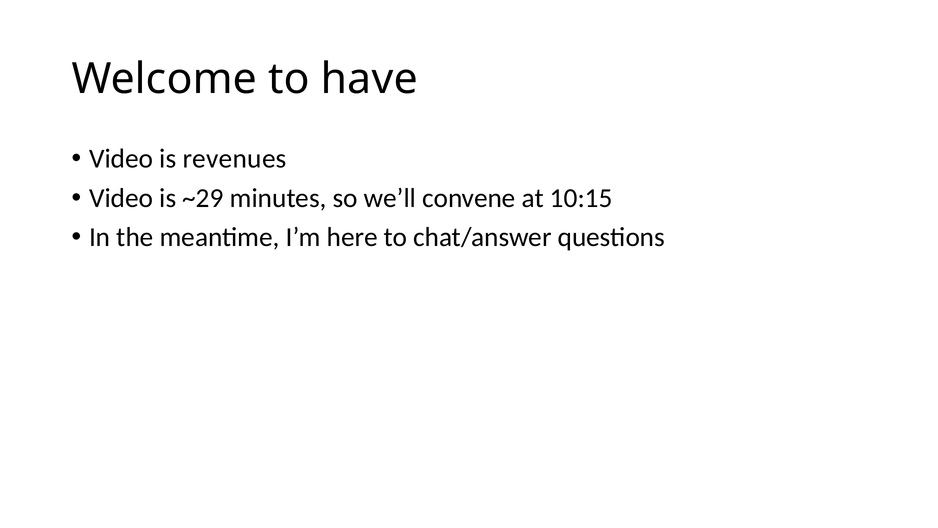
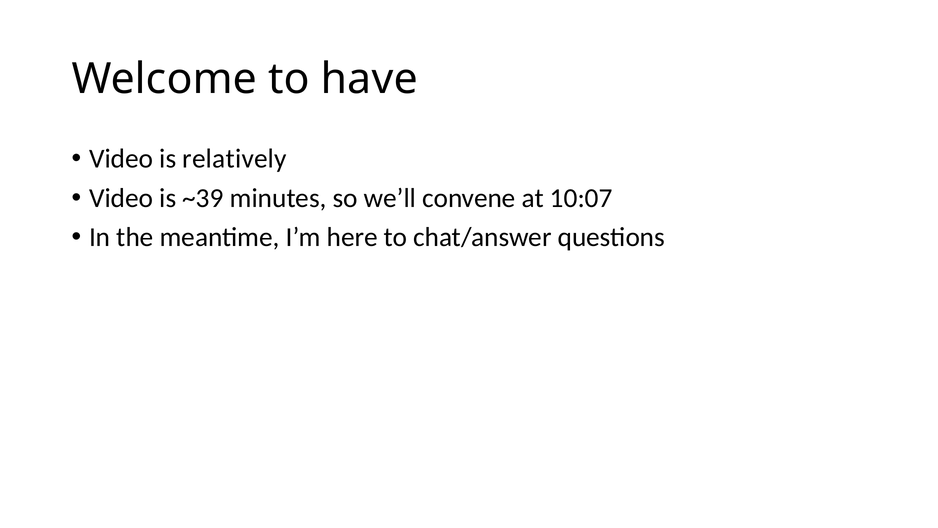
revenues: revenues -> relatively
~29: ~29 -> ~39
10:15: 10:15 -> 10:07
